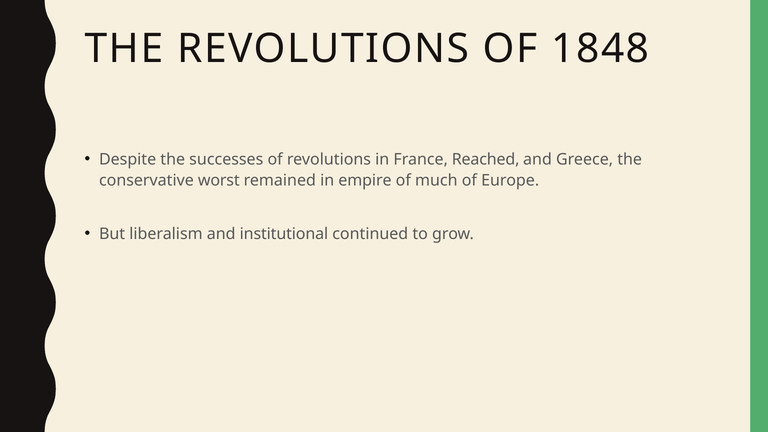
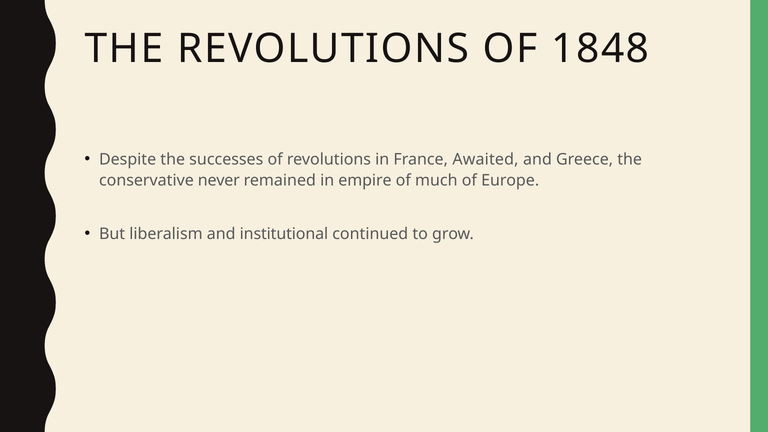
Reached: Reached -> Awaited
worst: worst -> never
